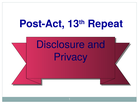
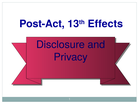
Repeat: Repeat -> Effects
